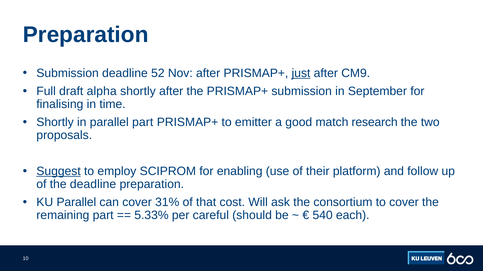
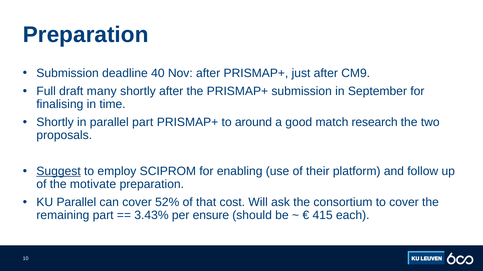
52: 52 -> 40
just underline: present -> none
alpha: alpha -> many
emitter: emitter -> around
the deadline: deadline -> motivate
31%: 31% -> 52%
5.33%: 5.33% -> 3.43%
careful: careful -> ensure
540: 540 -> 415
